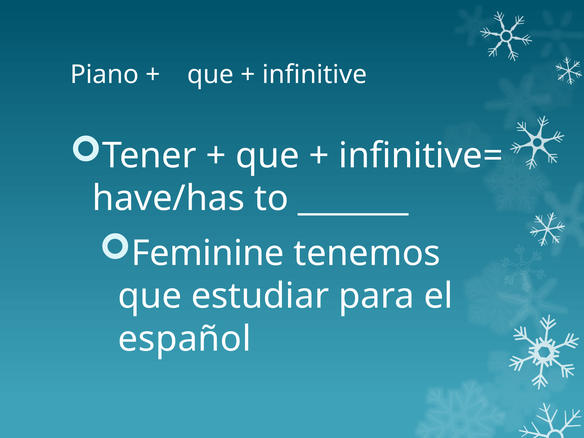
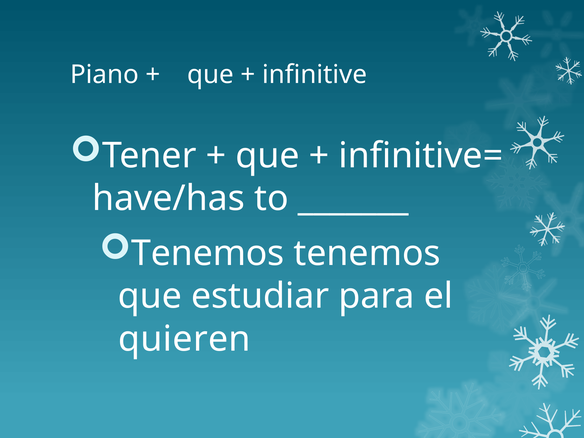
Feminine at (208, 253): Feminine -> Tenemos
español: español -> quieren
